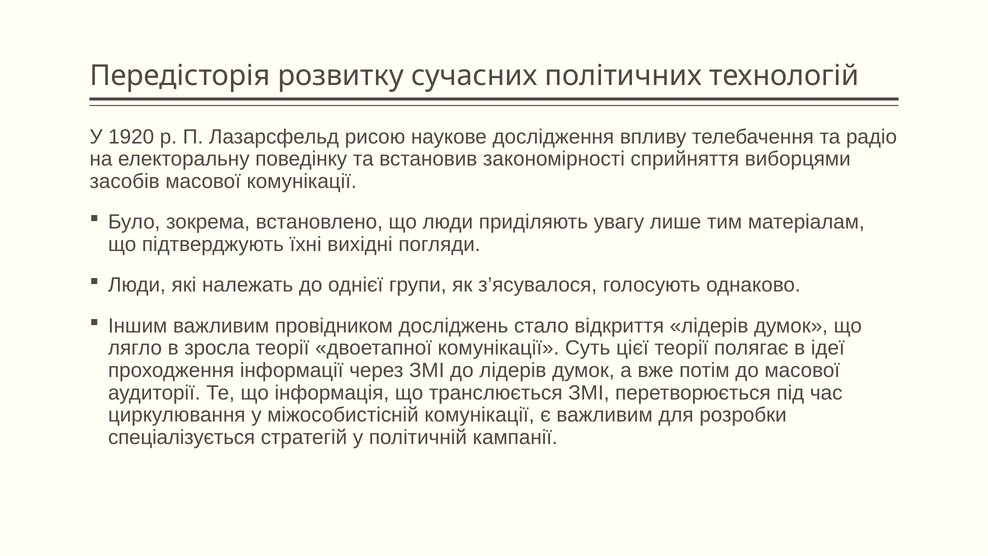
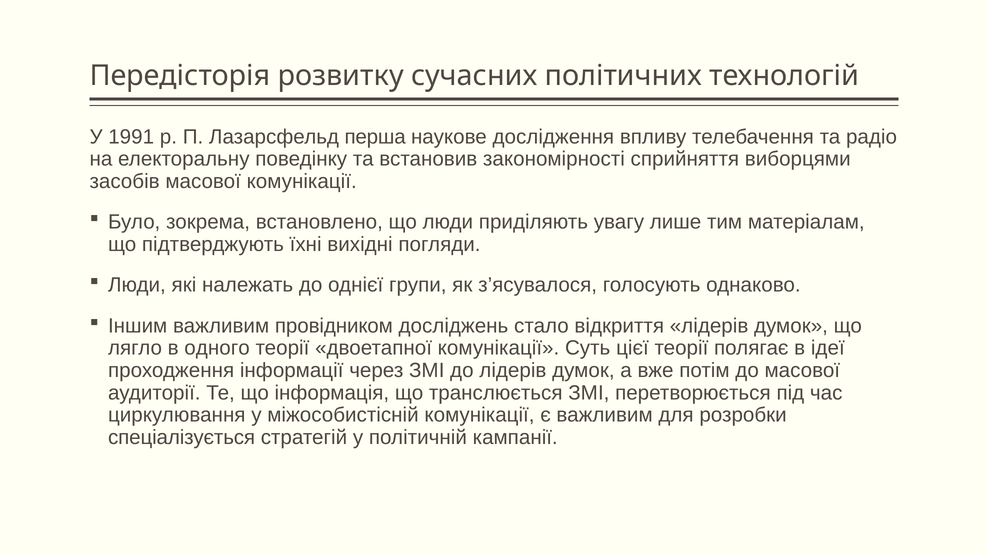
1920: 1920 -> 1991
рисою: рисою -> перша
зросла: зросла -> одного
